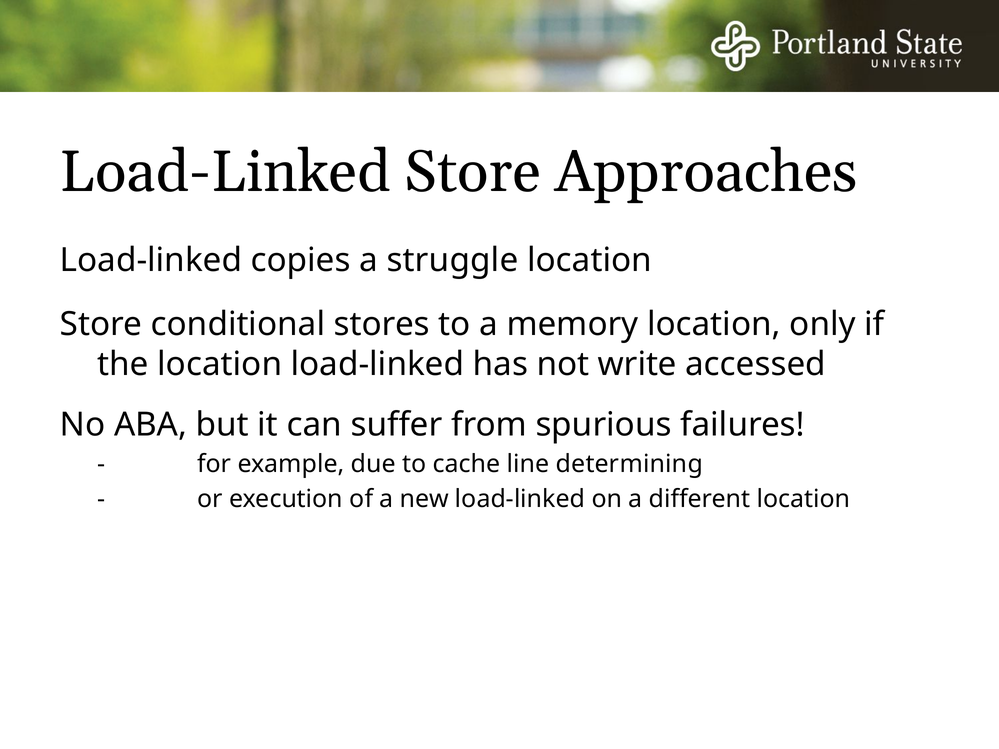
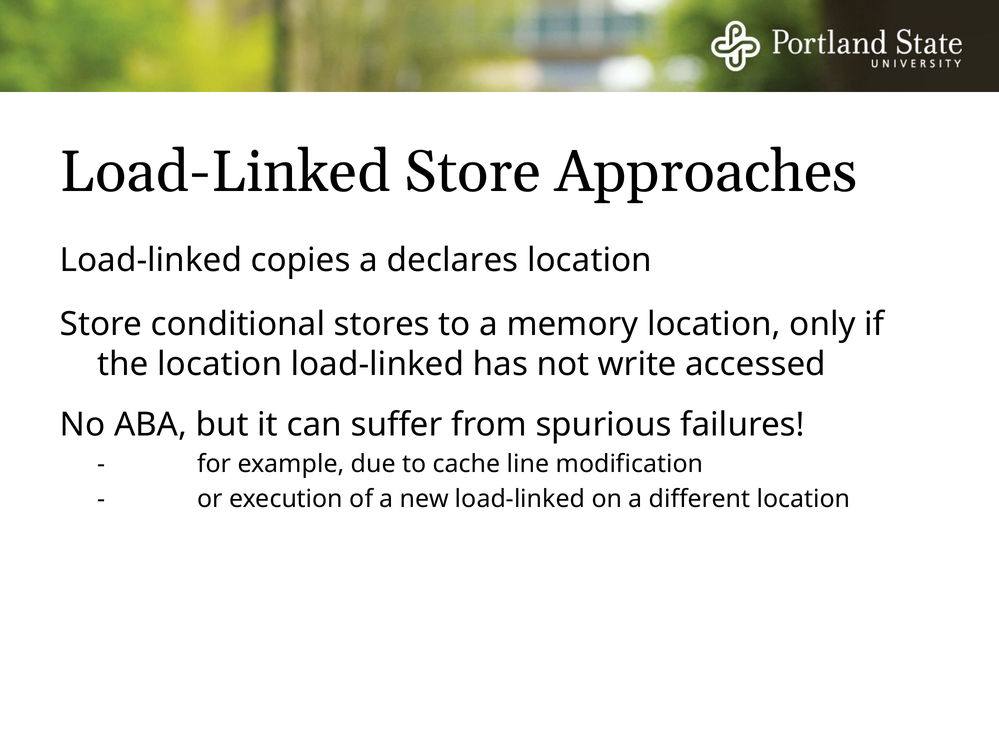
struggle: struggle -> declares
determining: determining -> modification
